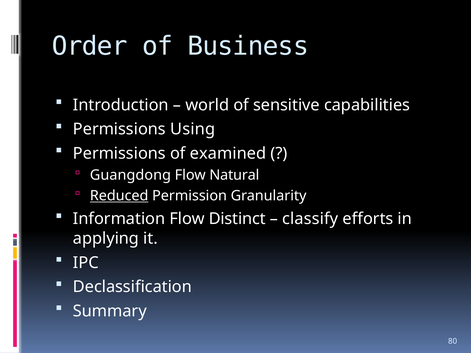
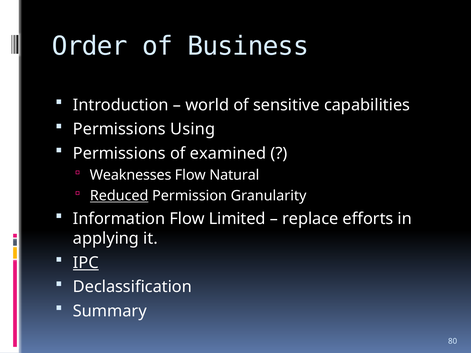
Guangdong: Guangdong -> Weaknesses
Distinct: Distinct -> Limited
classify: classify -> replace
IPC underline: none -> present
